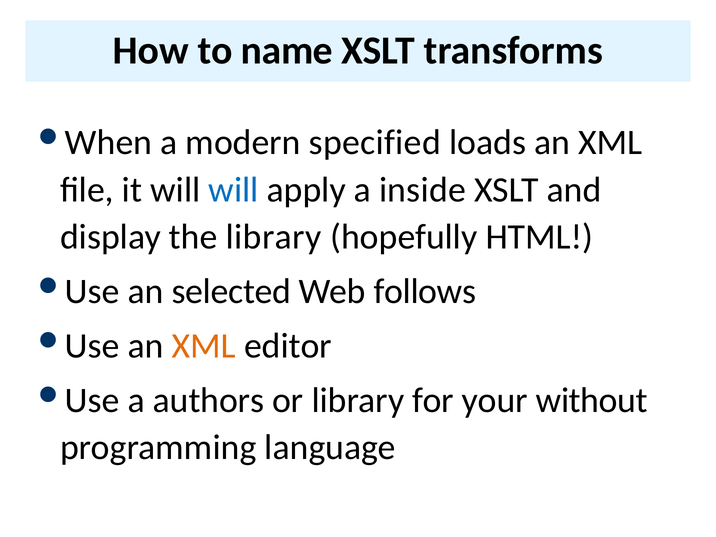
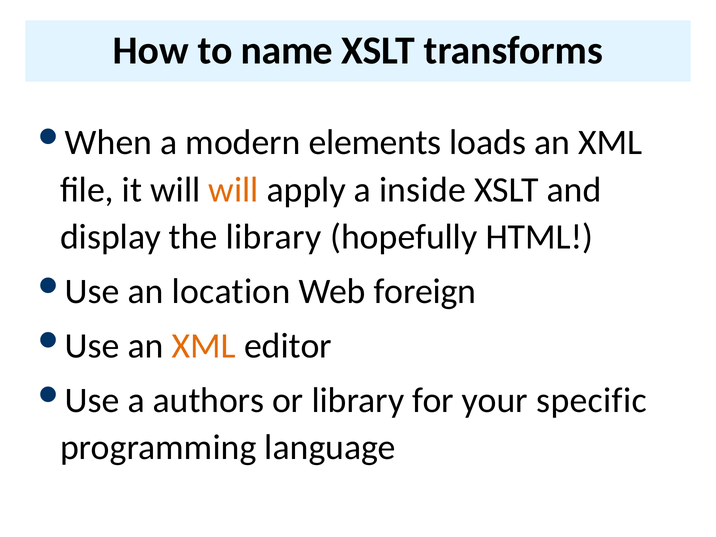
specified: specified -> elements
will at (234, 190) colour: blue -> orange
selected: selected -> location
follows: follows -> foreign
without: without -> specific
